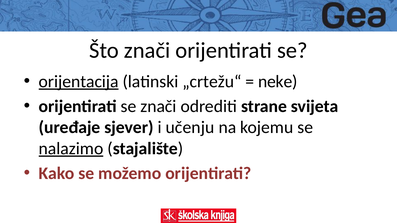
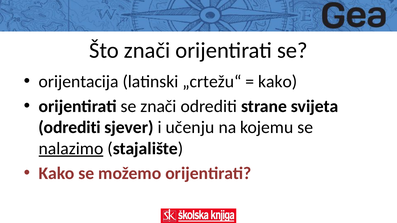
orijentacija underline: present -> none
neke at (278, 82): neke -> kako
uređaje at (70, 128): uređaje -> odrediti
